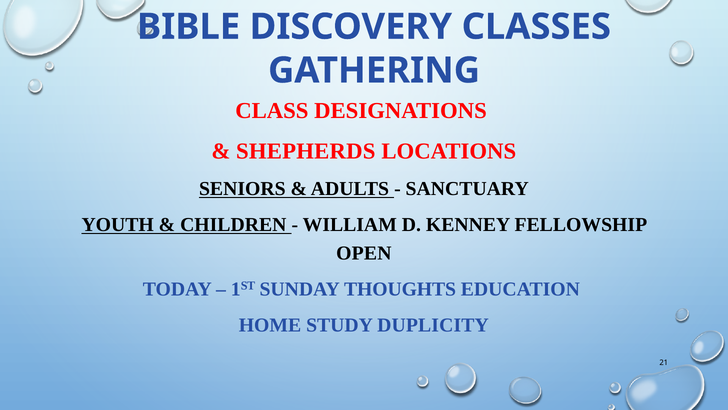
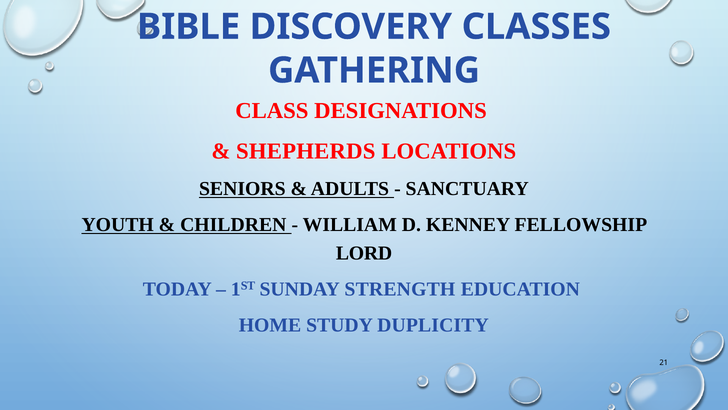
OPEN: OPEN -> LORD
THOUGHTS: THOUGHTS -> STRENGTH
